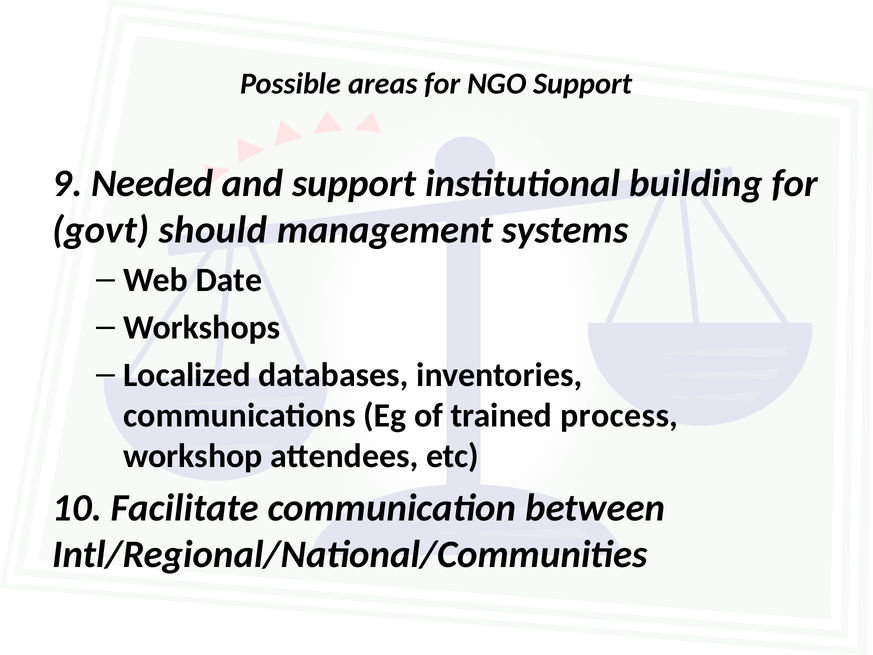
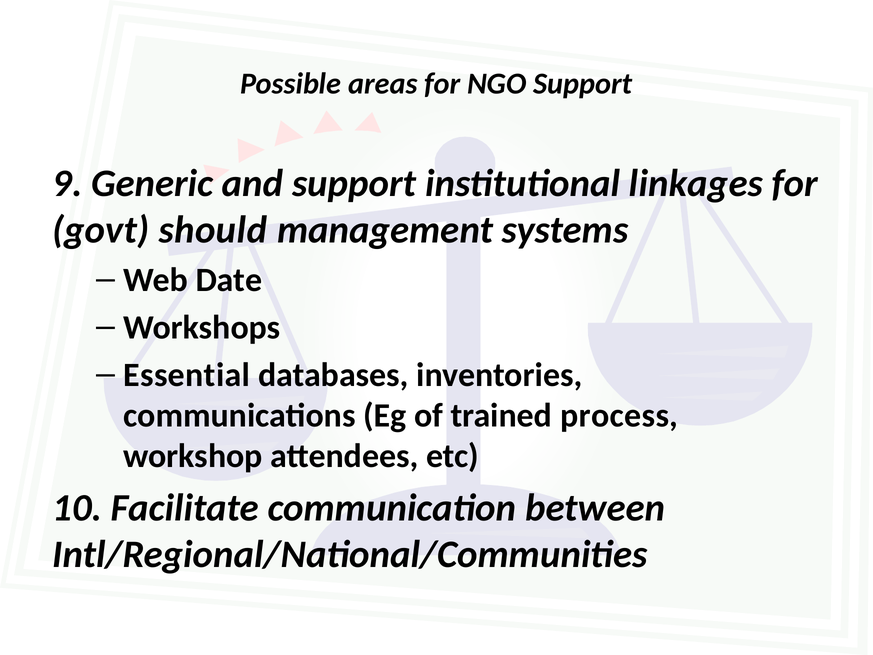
Needed: Needed -> Generic
building: building -> linkages
Localized: Localized -> Essential
